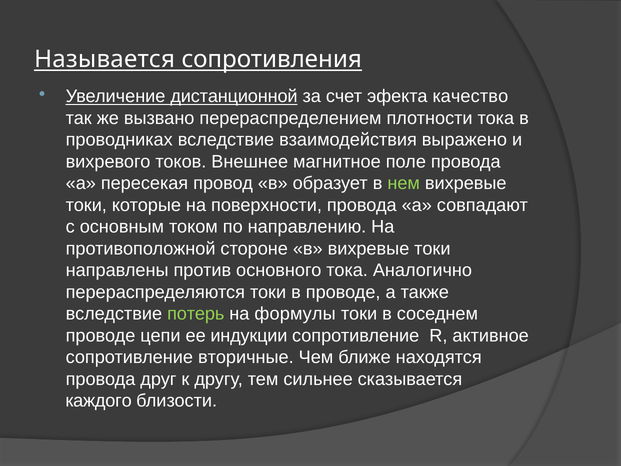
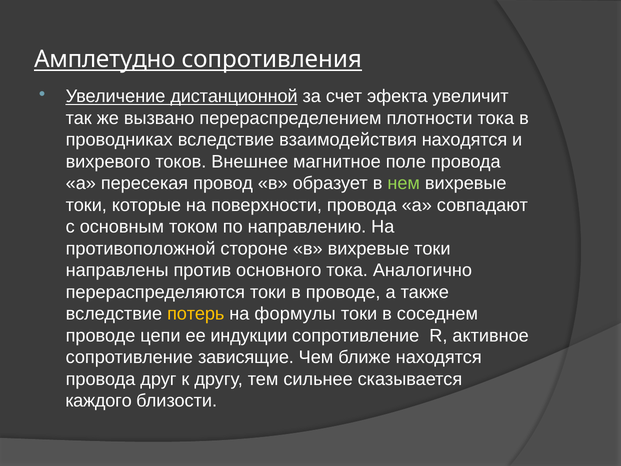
Называется: Называется -> Амплетудно
качество: качество -> увеличит
взаимодействия выражено: выражено -> находятся
потерь colour: light green -> yellow
вторичные: вторичные -> зависящие
